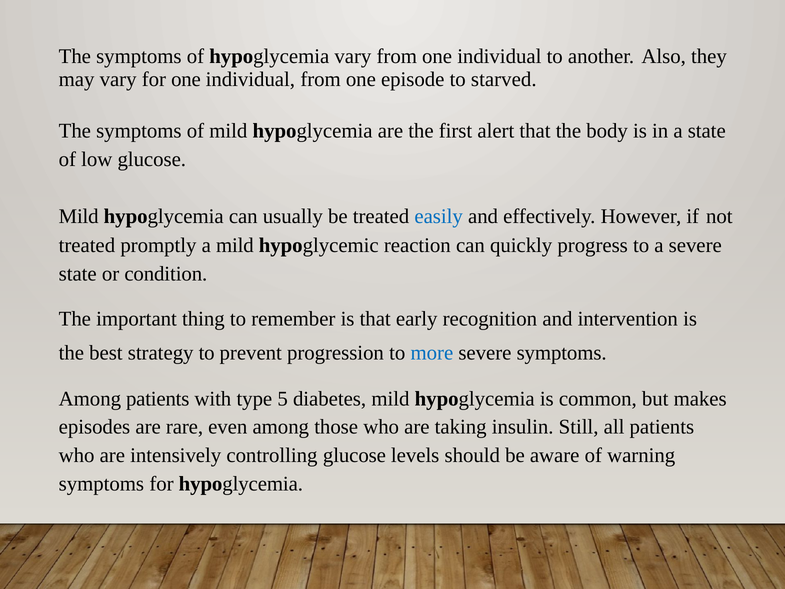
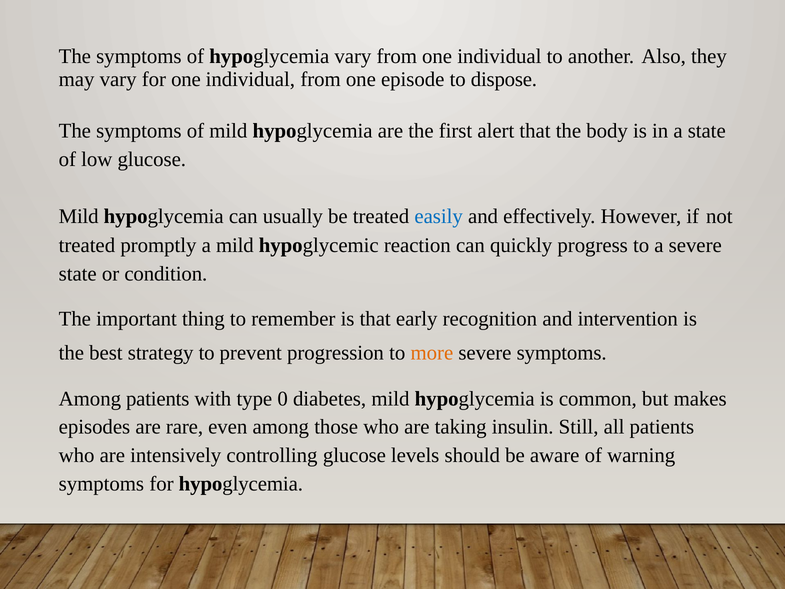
starved: starved -> dispose
more colour: blue -> orange
5: 5 -> 0
